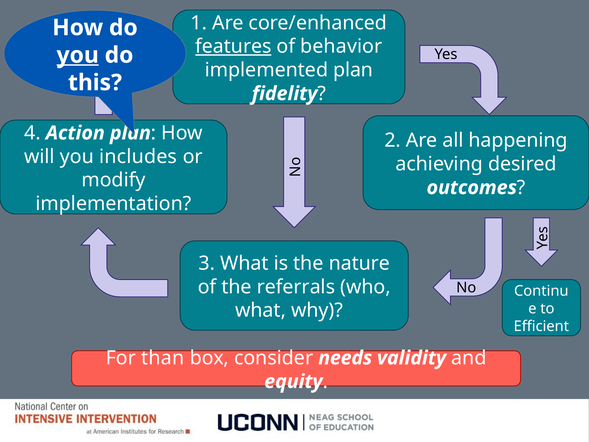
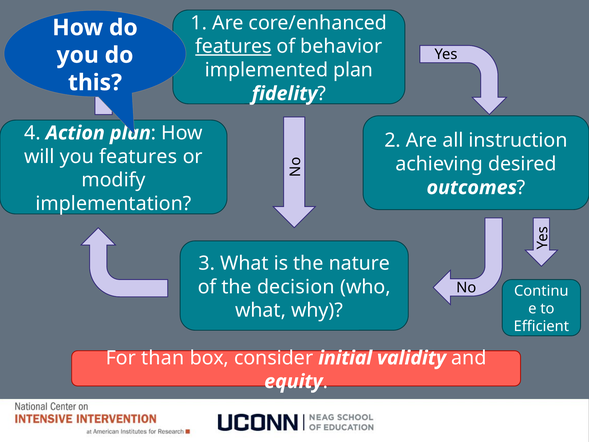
you at (78, 55) underline: present -> none
happening: happening -> instruction
you includes: includes -> features
referrals: referrals -> decision
needs: needs -> initial
